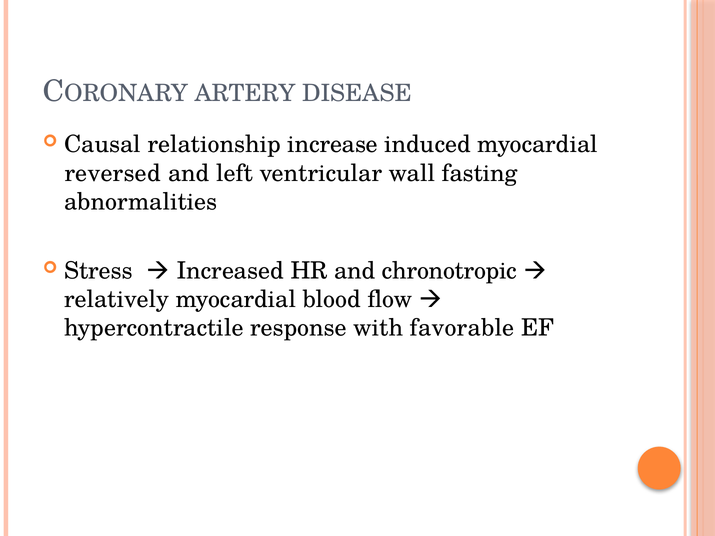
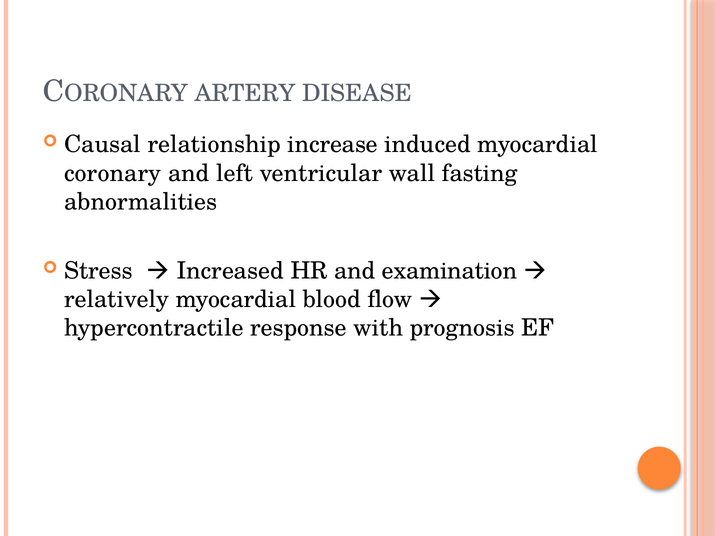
reversed: reversed -> coronary
chronotropic: chronotropic -> examination
favorable: favorable -> prognosis
